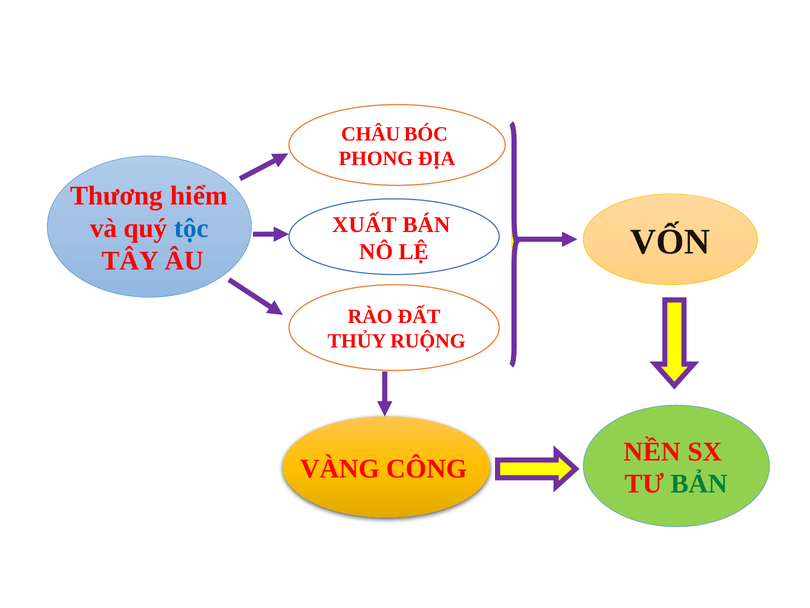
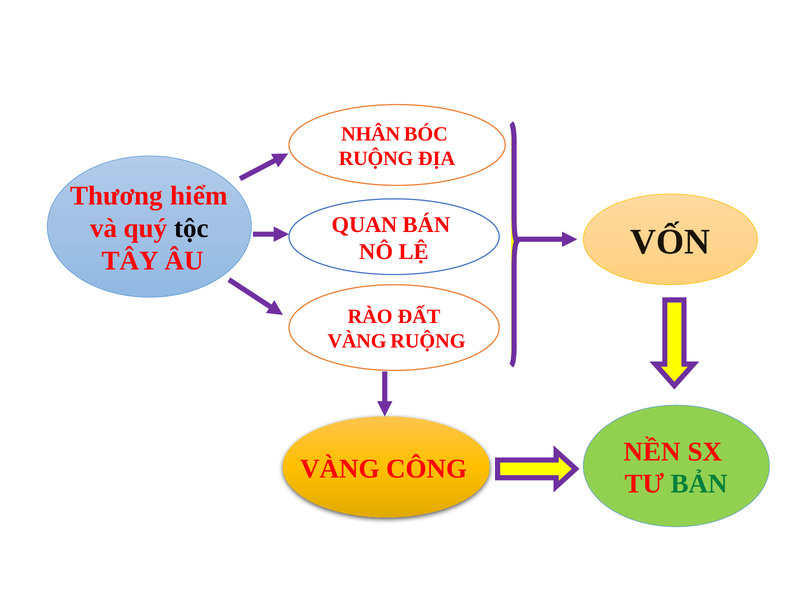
CHÂU: CHÂU -> NHÂN
PHONG at (376, 158): PHONG -> RUỘNG
XUẤT: XUẤT -> QUAN
tộc colour: blue -> black
THỦY at (357, 341): THỦY -> VÀNG
